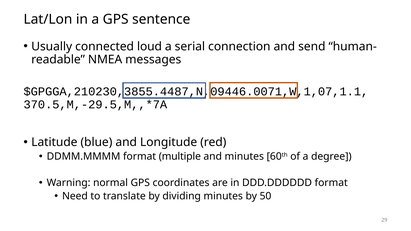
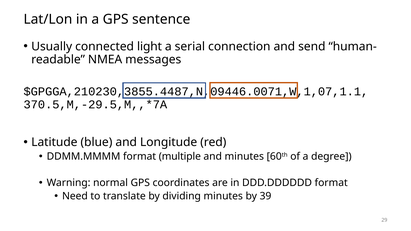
loud: loud -> light
50: 50 -> 39
